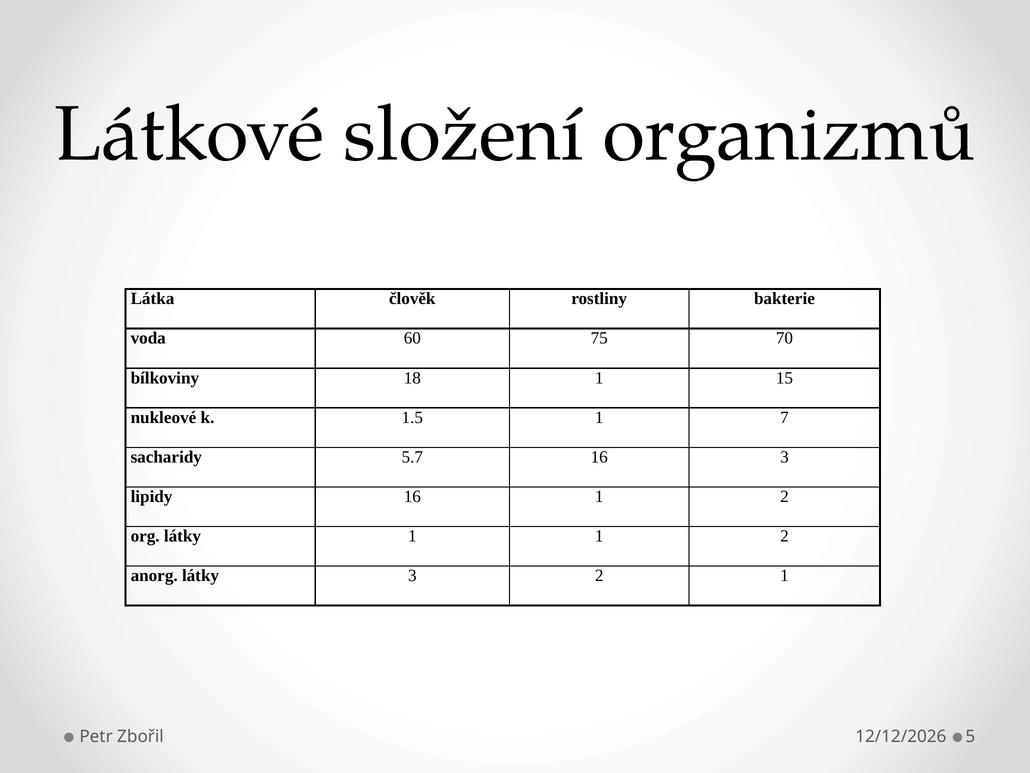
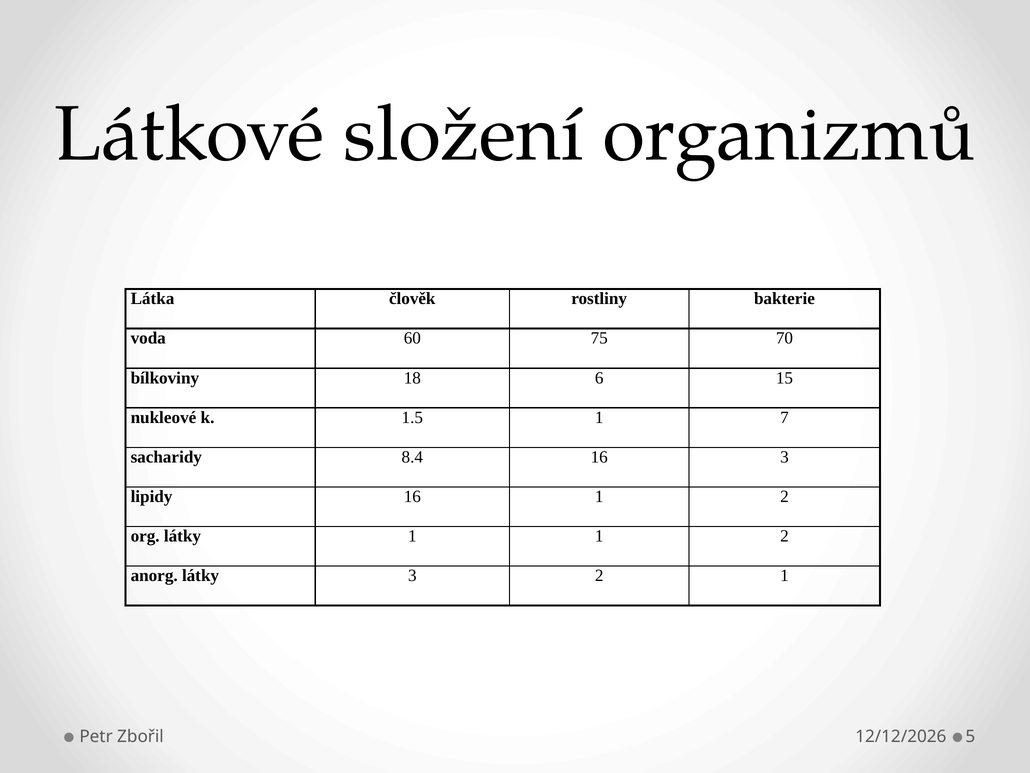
18 1: 1 -> 6
5.7: 5.7 -> 8.4
